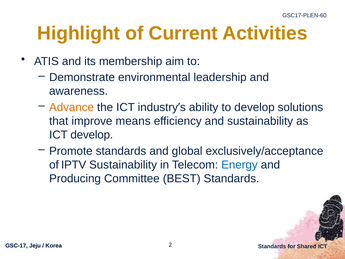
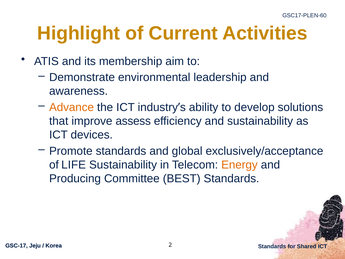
means: means -> assess
ICT develop: develop -> devices
IPTV: IPTV -> LIFE
Energy colour: blue -> orange
